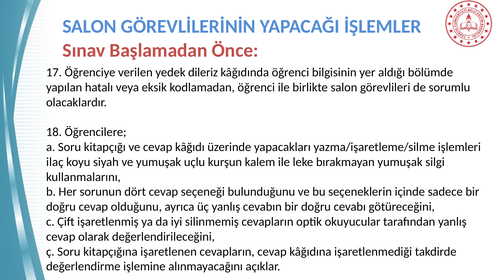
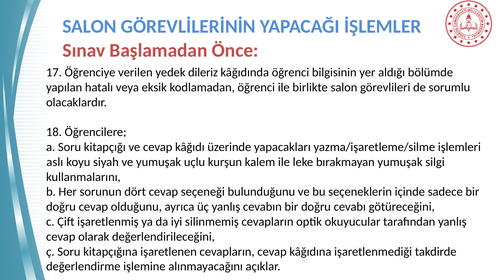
ilaç: ilaç -> aslı
